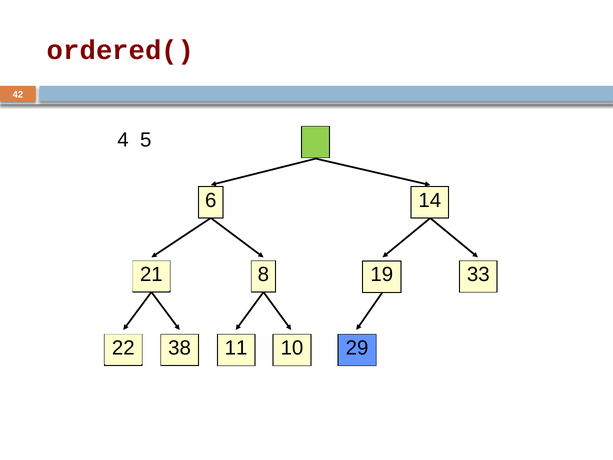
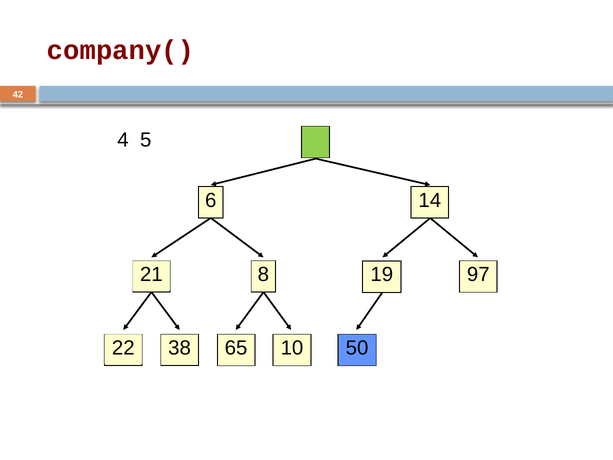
ordered(: ordered( -> company(
33: 33 -> 97
11: 11 -> 65
29: 29 -> 50
